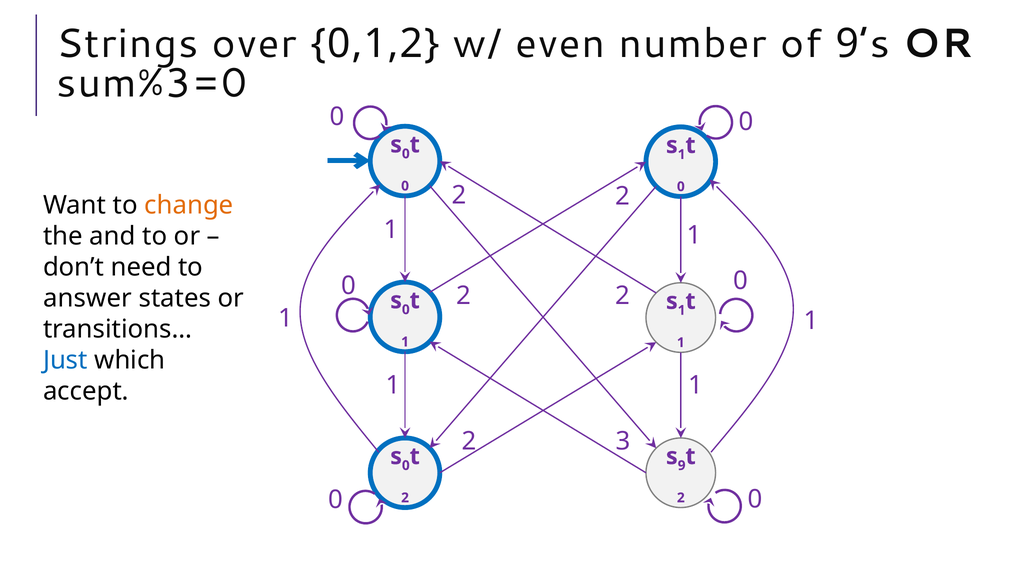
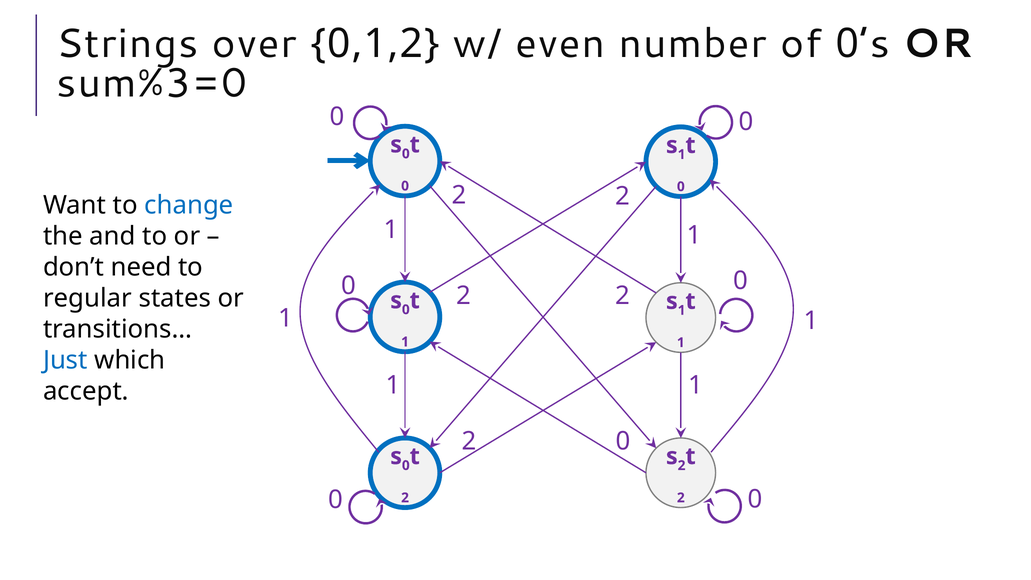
of 9: 9 -> 0
change colour: orange -> blue
answer: answer -> regular
3 at (623, 441): 3 -> 0
9 at (682, 465): 9 -> 2
